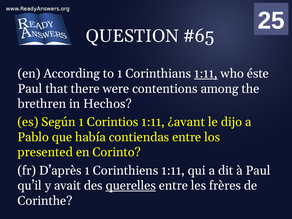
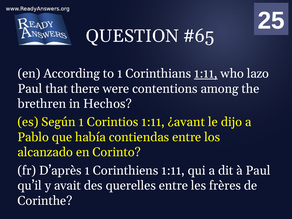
éste: éste -> lazo
presented: presented -> alcanzado
querelles underline: present -> none
